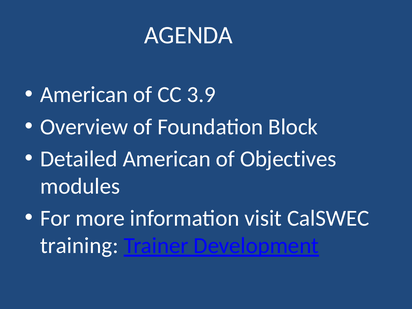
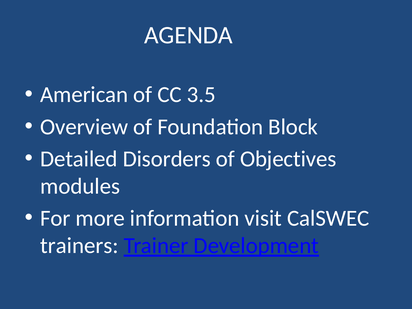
3.9: 3.9 -> 3.5
Detailed American: American -> Disorders
training: training -> trainers
